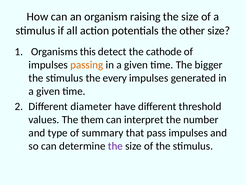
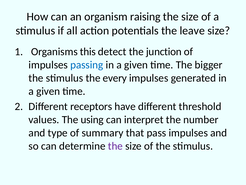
other: other -> leave
cathode: cathode -> junction
passing colour: orange -> blue
diameter: diameter -> receptors
them: them -> using
